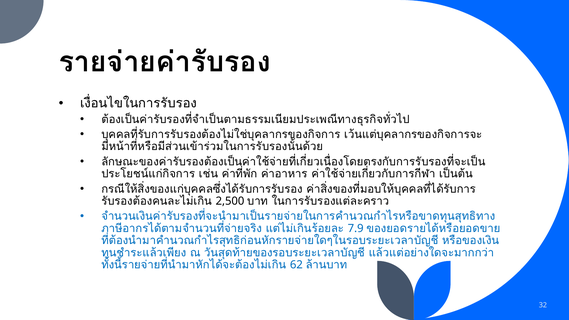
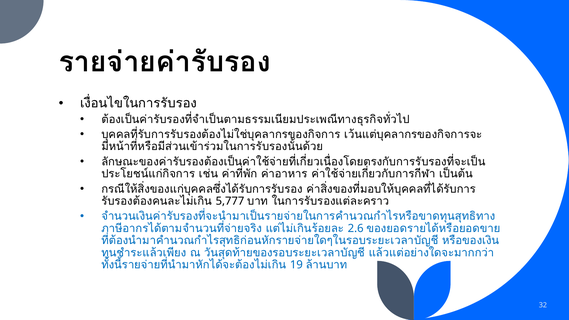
2,500: 2,500 -> 5,777
7.9: 7.9 -> 2.6
62: 62 -> 19
